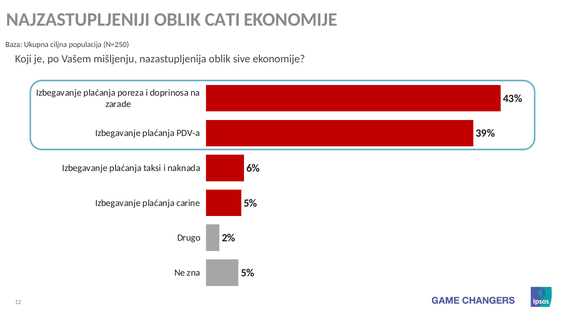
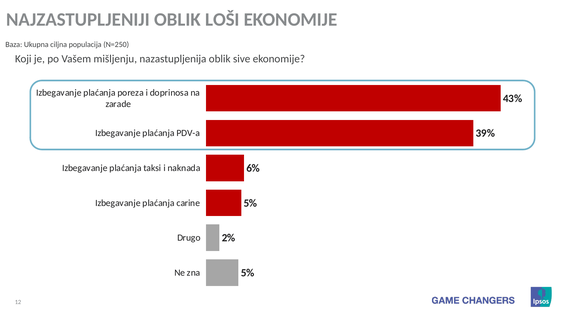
CATI: CATI -> LOŠI
